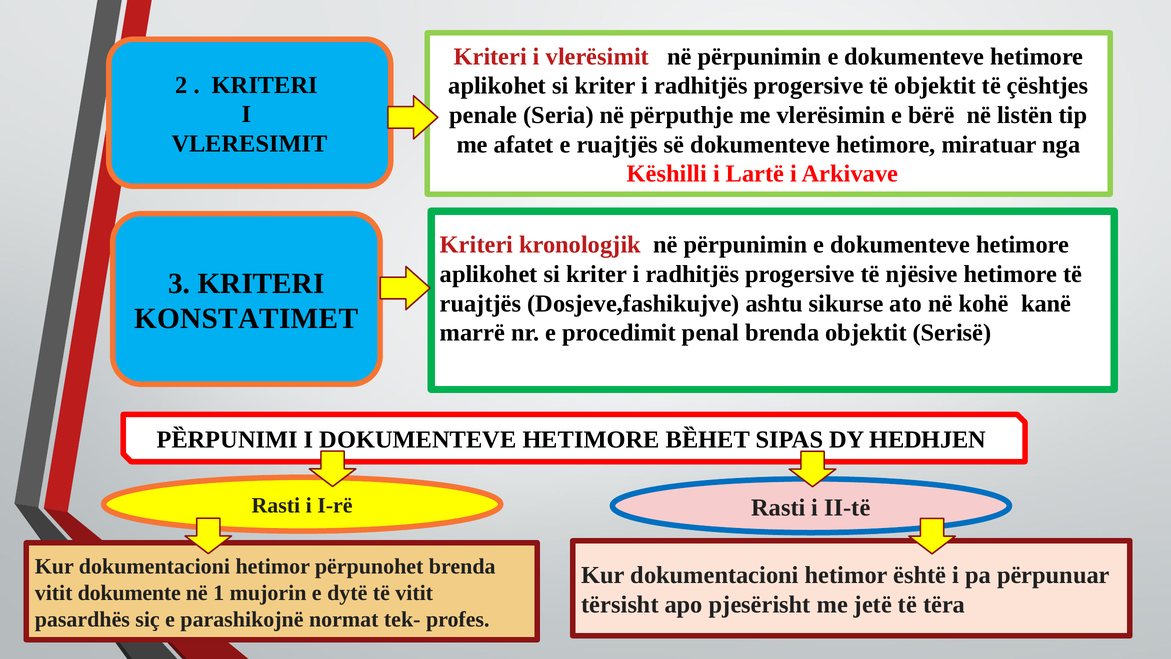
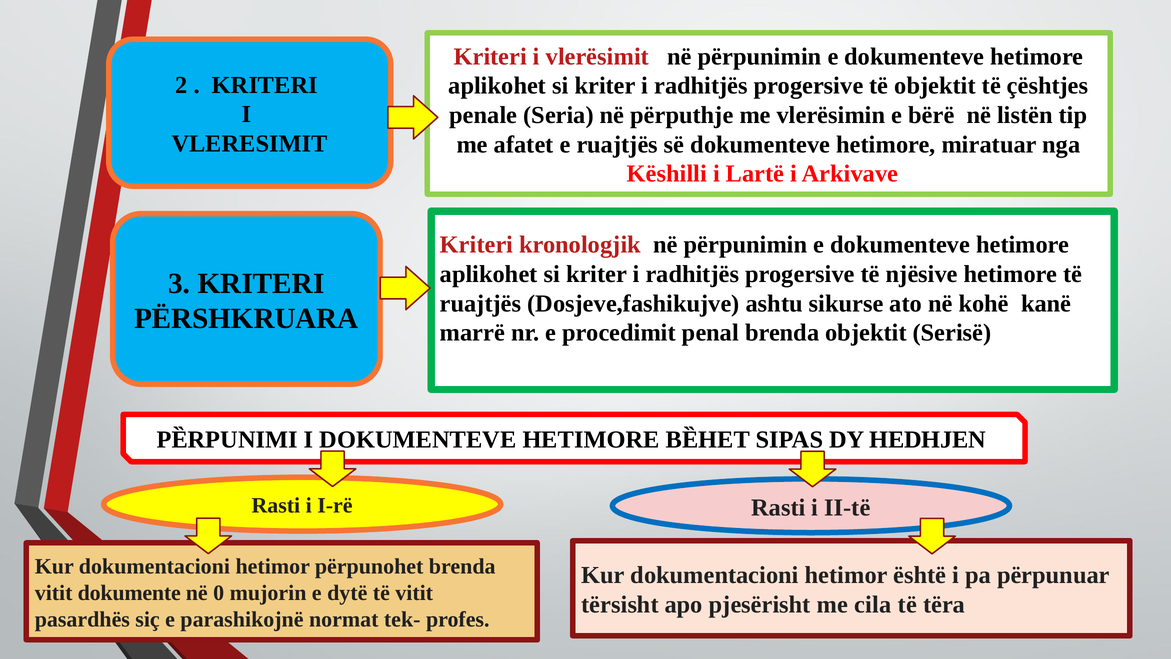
KONSTATIMET: KONSTATIMET -> PËRSHKRUARA
1: 1 -> 0
jetë: jetë -> cila
